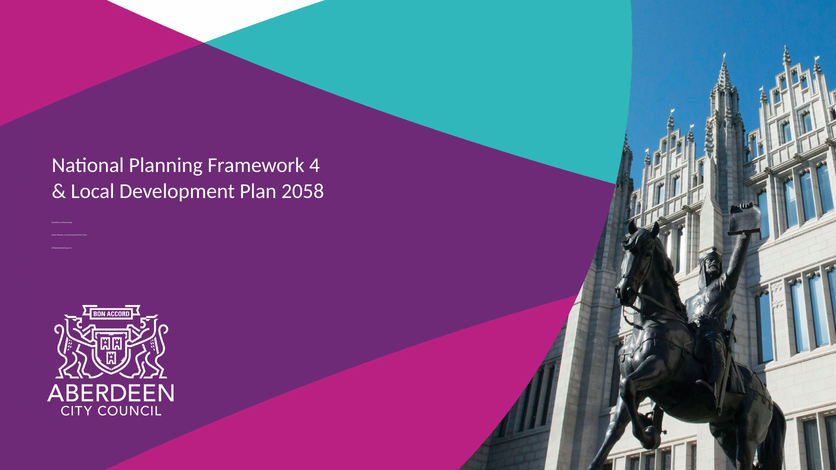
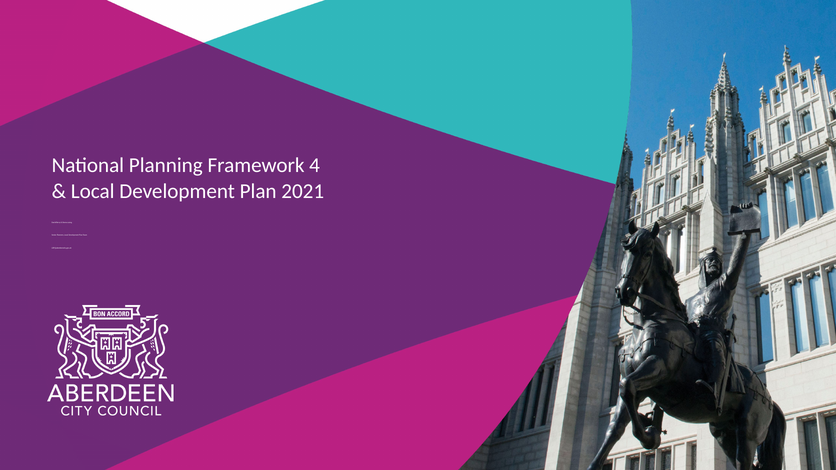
2058: 2058 -> 2021
